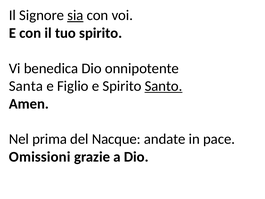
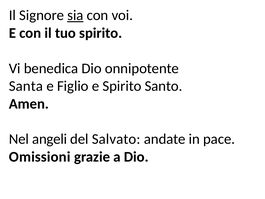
Santo underline: present -> none
prima: prima -> angeli
Nacque: Nacque -> Salvato
